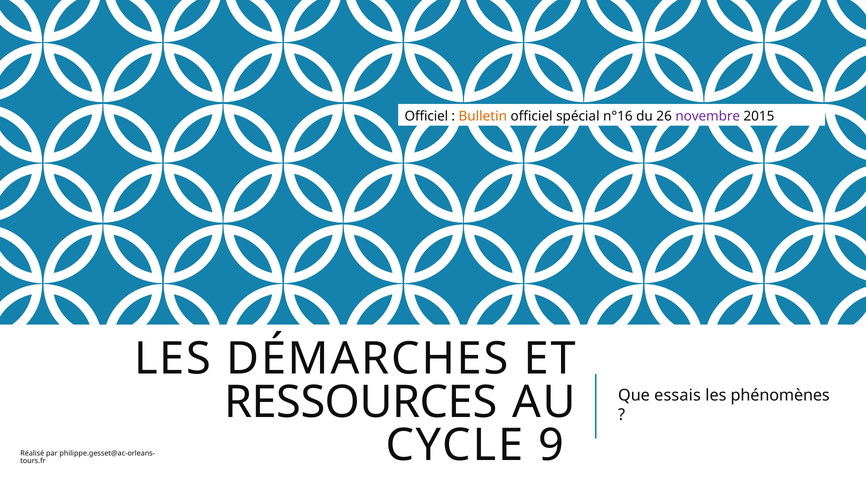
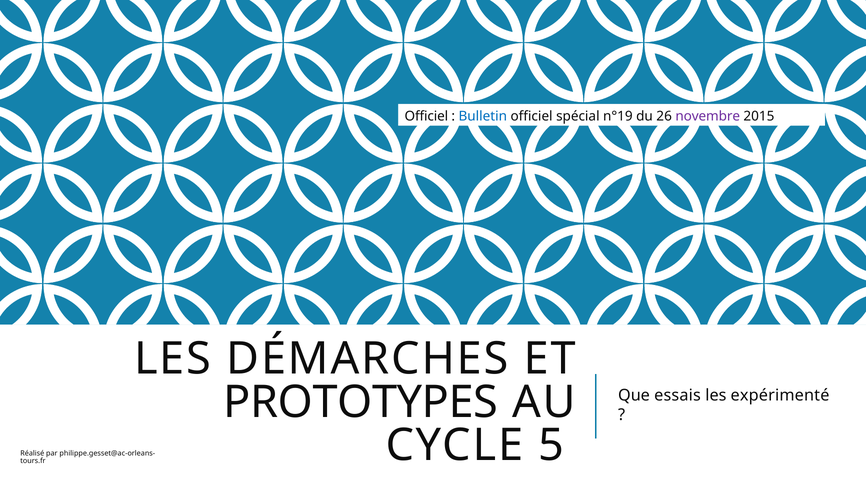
Bulletin colour: orange -> blue
n°16: n°16 -> n°19
RESSOURCES: RESSOURCES -> PROTOTYPES
phénomènes: phénomènes -> expérimenté
9: 9 -> 5
